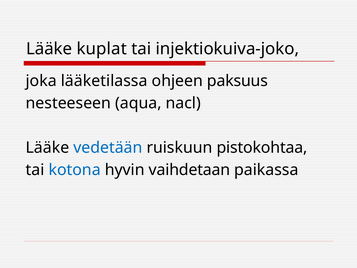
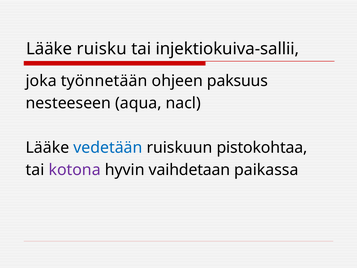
kuplat: kuplat -> ruisku
injektiokuiva-joko: injektiokuiva-joko -> injektiokuiva-sallii
lääketilassa: lääketilassa -> työnnetään
kotona colour: blue -> purple
